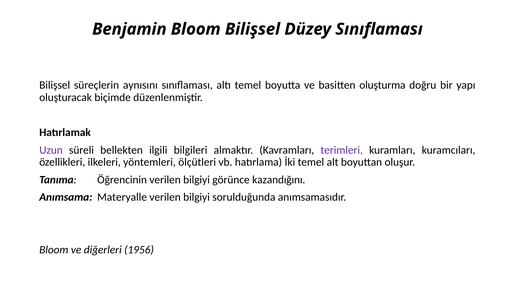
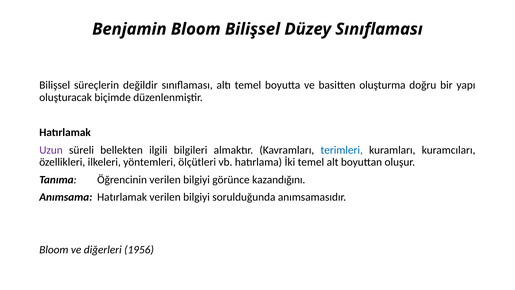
aynısını: aynısını -> değildir
terimleri colour: purple -> blue
Anımsama Materyalle: Materyalle -> Hatırlamak
